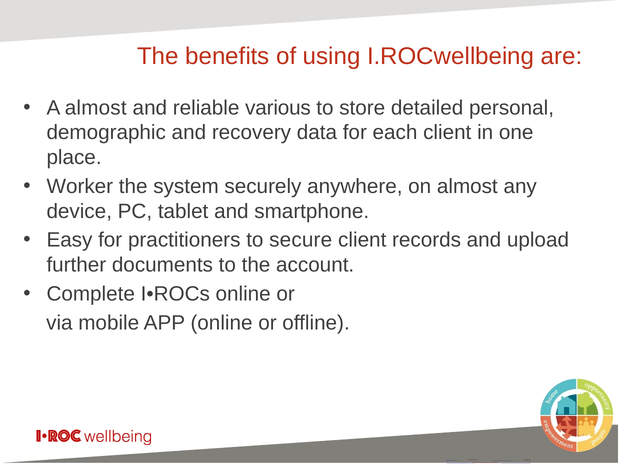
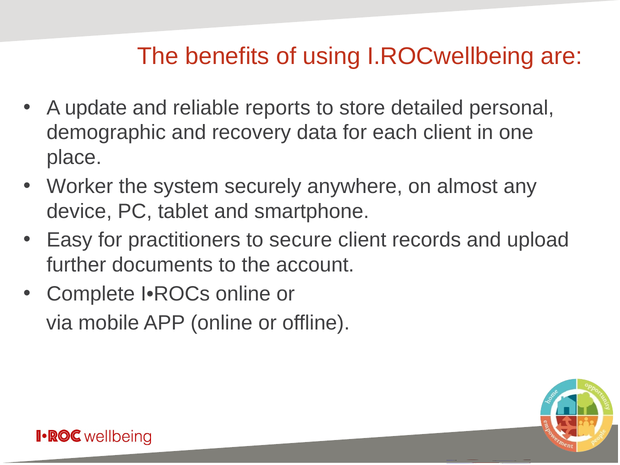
A almost: almost -> update
various: various -> reports
